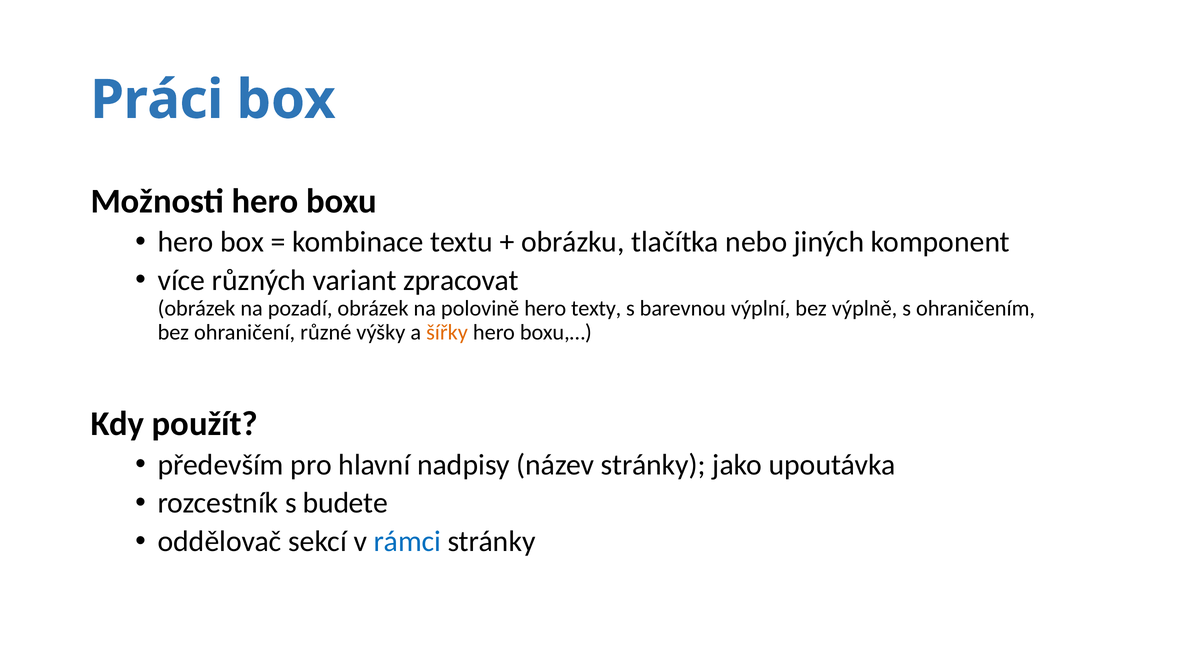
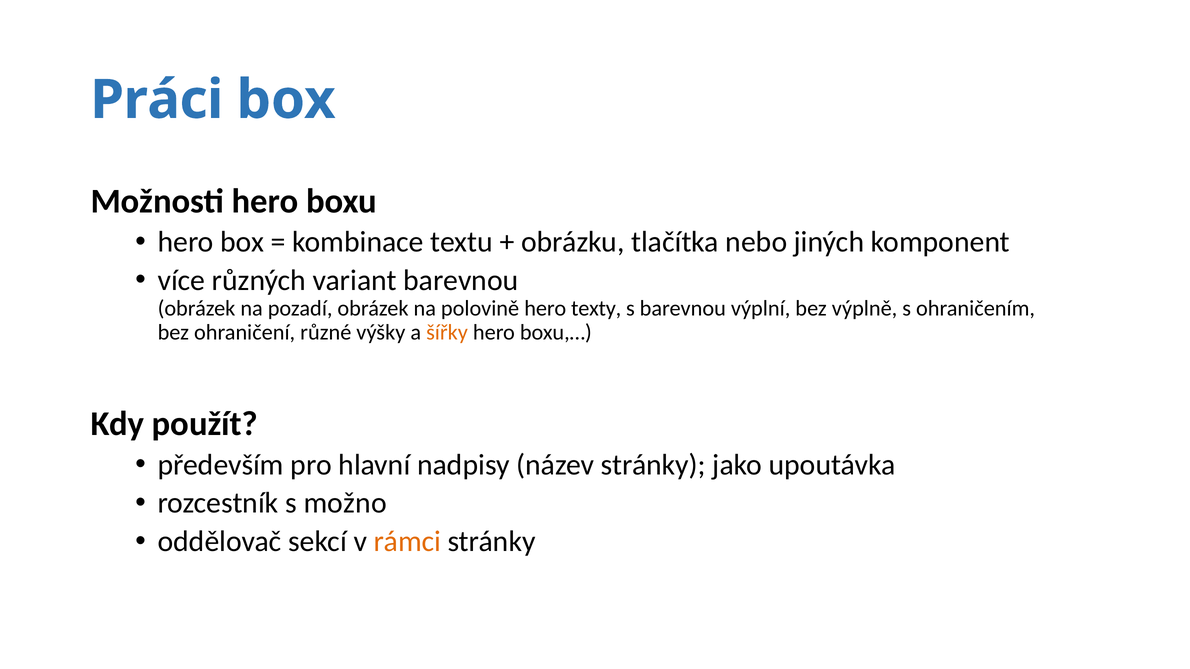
variant zpracovat: zpracovat -> barevnou
budete: budete -> možno
rámci colour: blue -> orange
